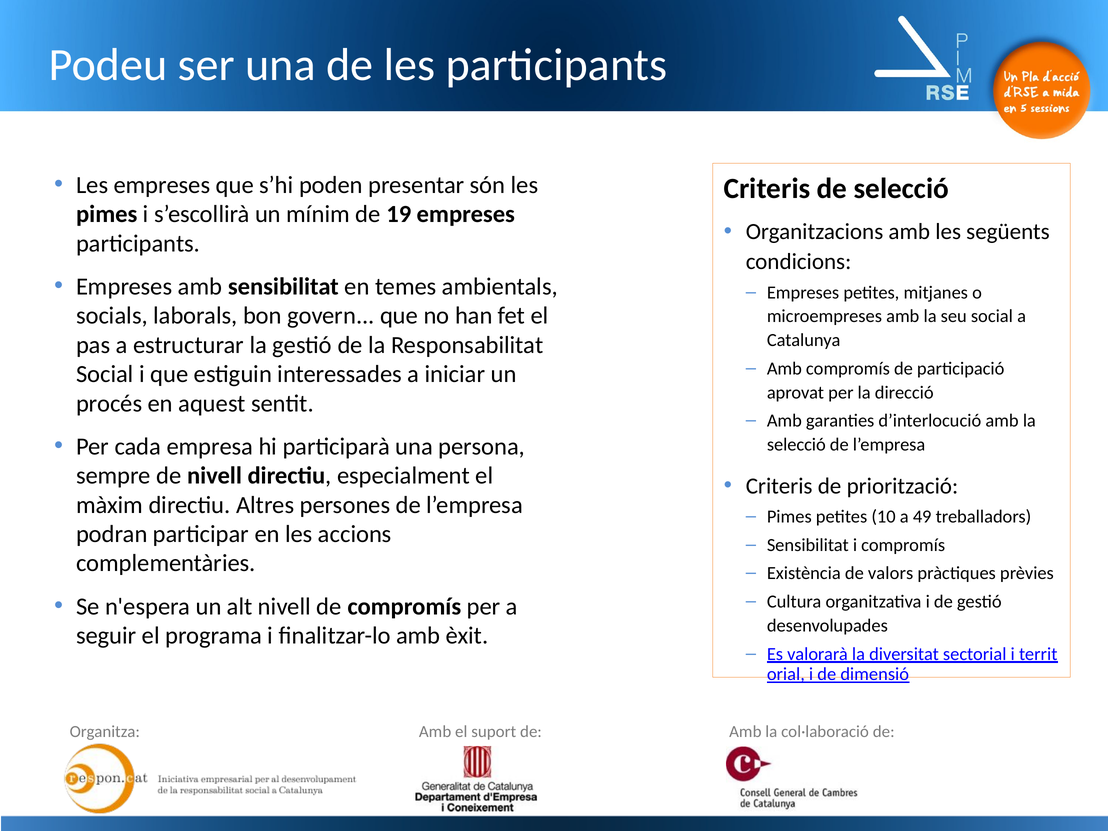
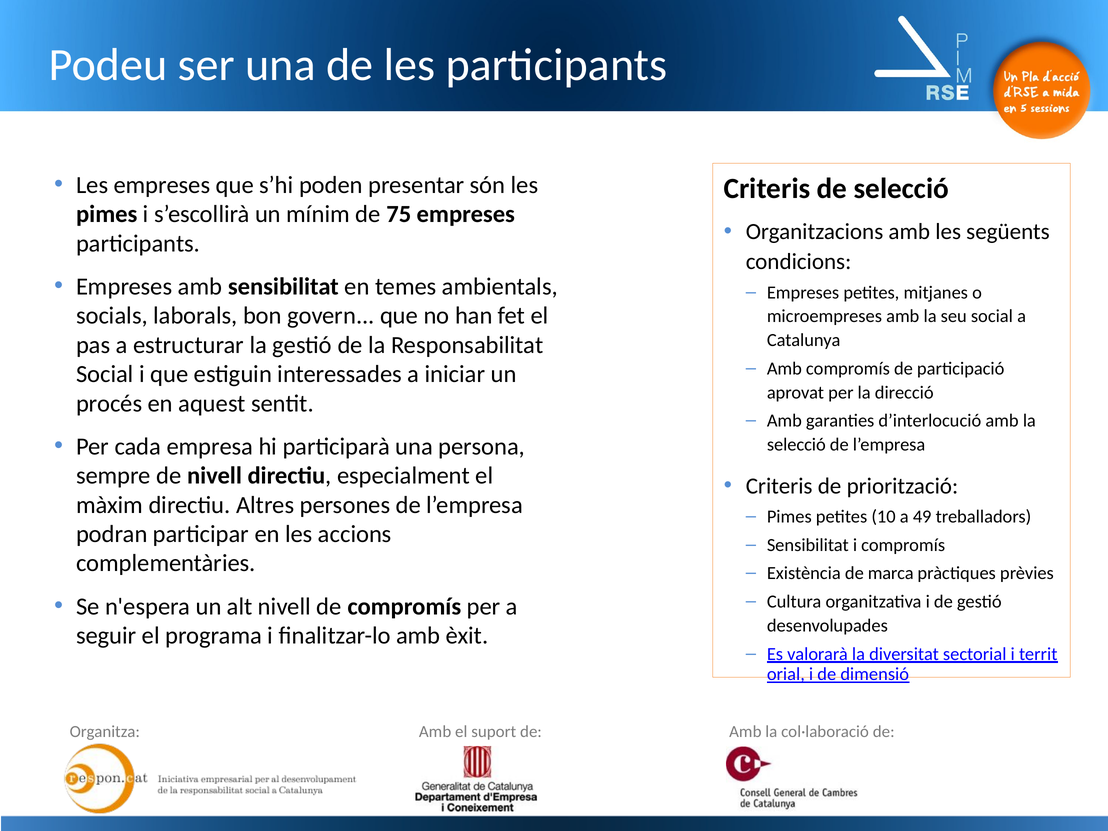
19: 19 -> 75
valors: valors -> marca
